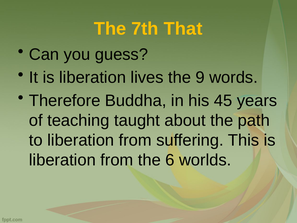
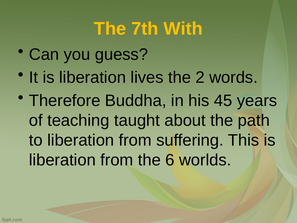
That: That -> With
9: 9 -> 2
